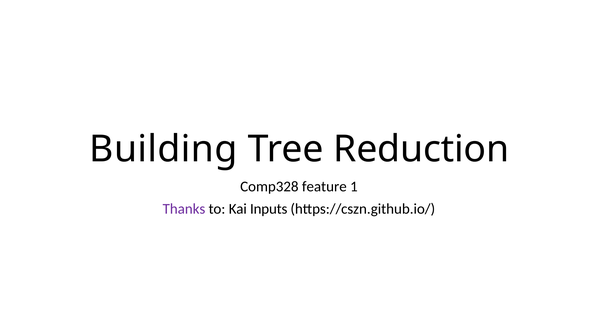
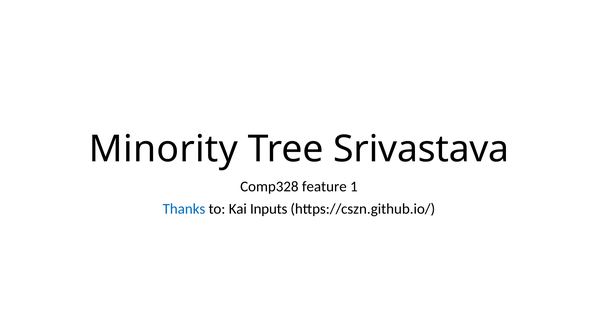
Building: Building -> Minority
Reduction: Reduction -> Srivastava
Thanks colour: purple -> blue
